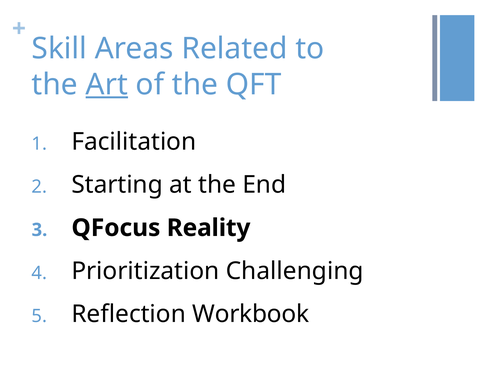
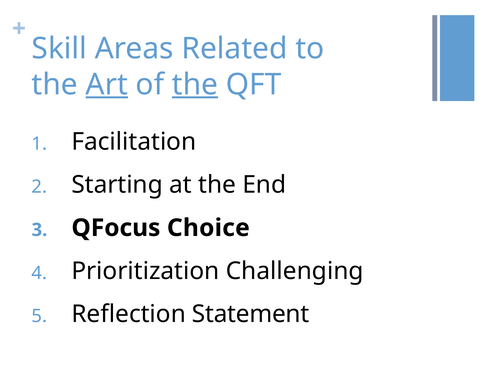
the at (195, 84) underline: none -> present
Reality: Reality -> Choice
Workbook: Workbook -> Statement
